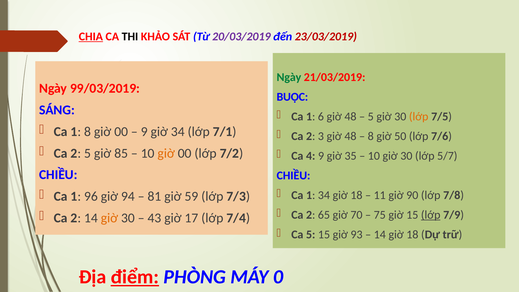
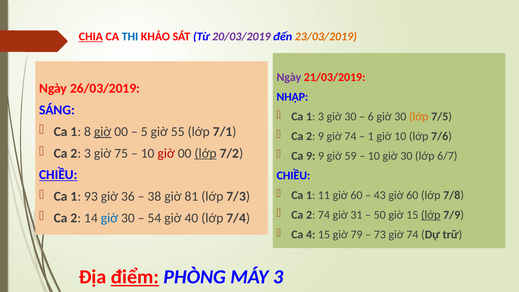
THI colour: black -> blue
23/03/2019 colour: red -> orange
Ngày at (289, 77) colour: green -> purple
99/03/2019: 99/03/2019 -> 26/03/2019
BUỘC: BUỘC -> NHẬP
1 6: 6 -> 3
48 at (350, 117): 48 -> 30
5 at (371, 117): 5 -> 6
giờ at (103, 132) underline: none -> present
9 at (144, 132): 9 -> 5
giờ 34: 34 -> 55
2 3: 3 -> 9
48 at (350, 136): 48 -> 74
8 at (371, 136): 8 -> 1
giờ 50: 50 -> 10
2 5: 5 -> 3
85: 85 -> 75
giờ at (166, 153) colour: orange -> red
lớp at (206, 153) underline: none -> present
Ca 4: 4 -> 9
35: 35 -> 59
5/7: 5/7 -> 6/7
CHIỀU at (58, 175) underline: none -> present
1 34: 34 -> 11
18 at (356, 195): 18 -> 60
11: 11 -> 43
90 at (412, 195): 90 -> 60
96: 96 -> 93
94: 94 -> 36
81: 81 -> 38
59: 59 -> 81
2 65: 65 -> 74
70: 70 -> 31
75: 75 -> 50
giờ at (109, 218) colour: orange -> blue
43: 43 -> 54
17: 17 -> 40
Ca 5: 5 -> 4
93: 93 -> 79
14 at (380, 235): 14 -> 73
18 at (412, 235): 18 -> 74
MÁY 0: 0 -> 3
